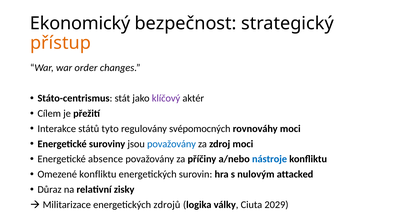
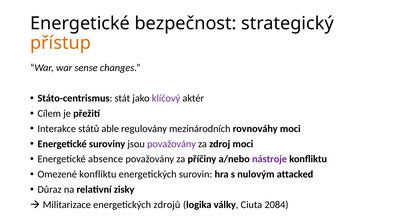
Ekonomický at (80, 23): Ekonomický -> Energetické
order: order -> sense
tyto: tyto -> able
svépomocných: svépomocných -> mezinárodních
považovány at (171, 144) colour: blue -> purple
nástroje colour: blue -> purple
2029: 2029 -> 2084
